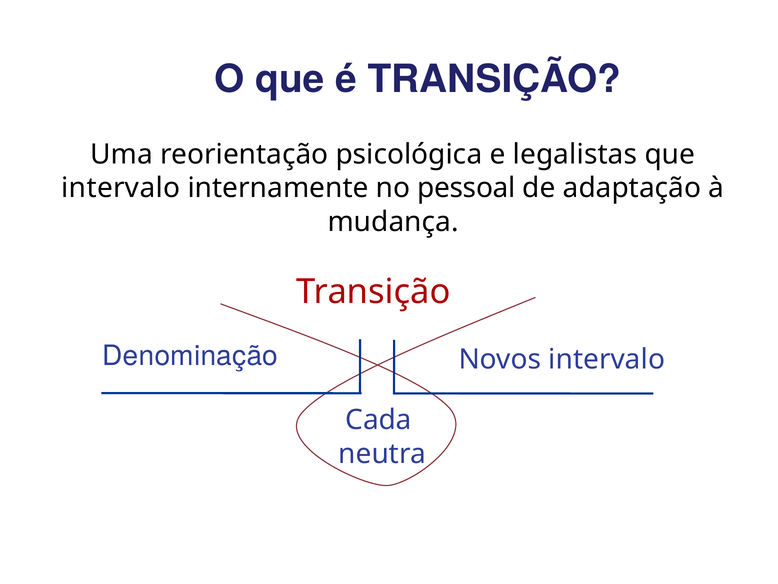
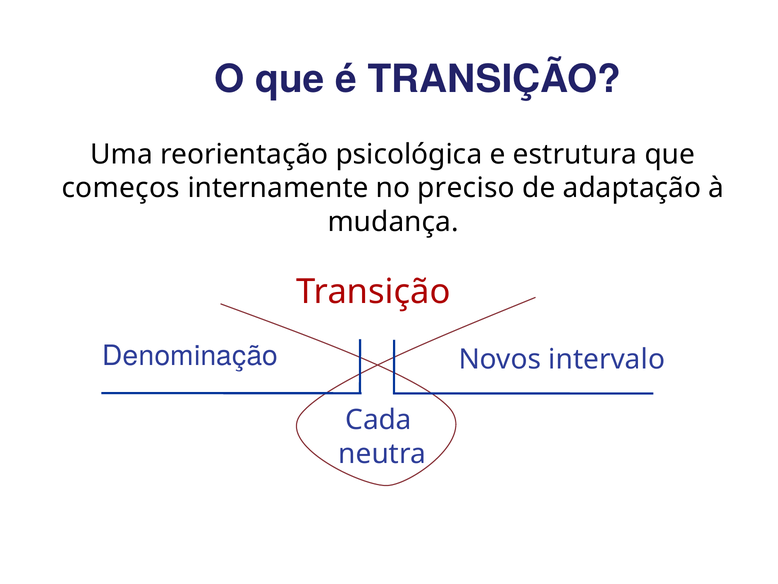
legalistas: legalistas -> estrutura
intervalo at (121, 188): intervalo -> começos
pessoal: pessoal -> preciso
